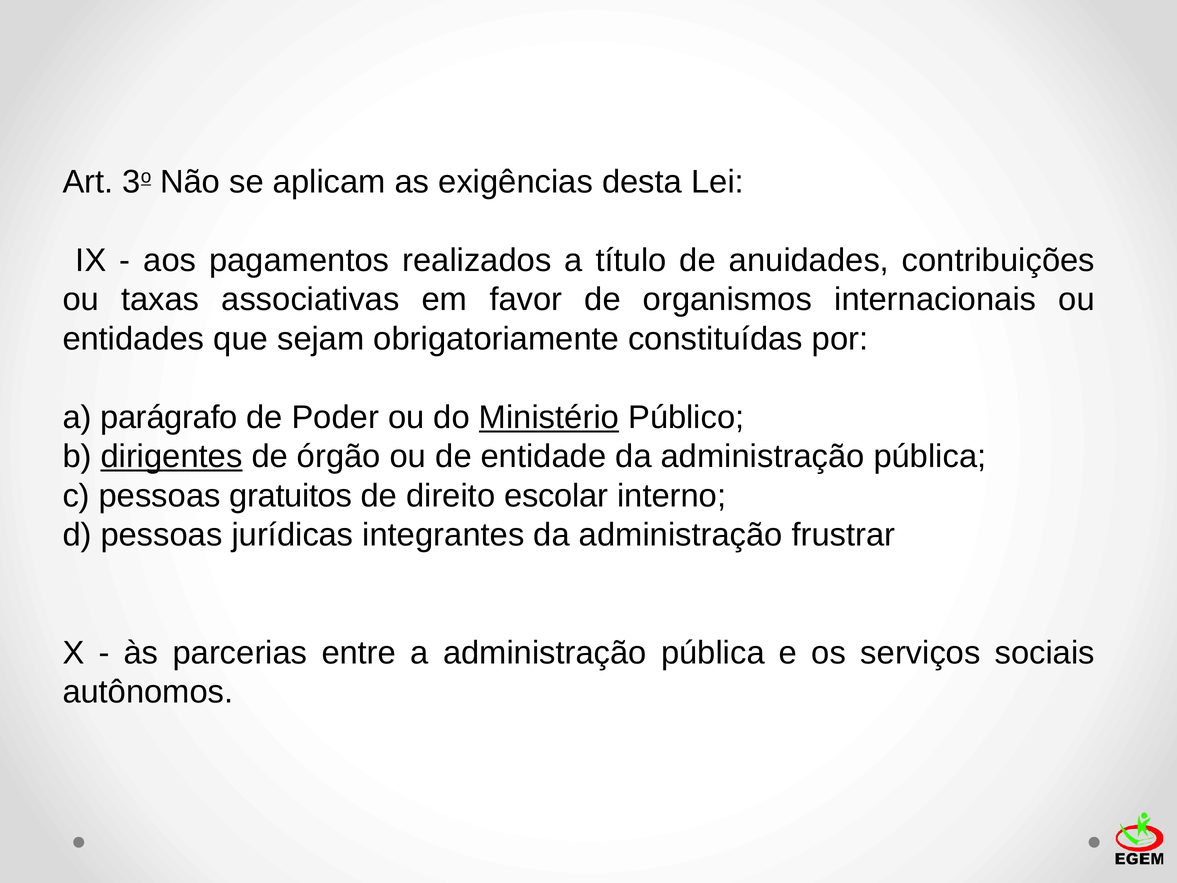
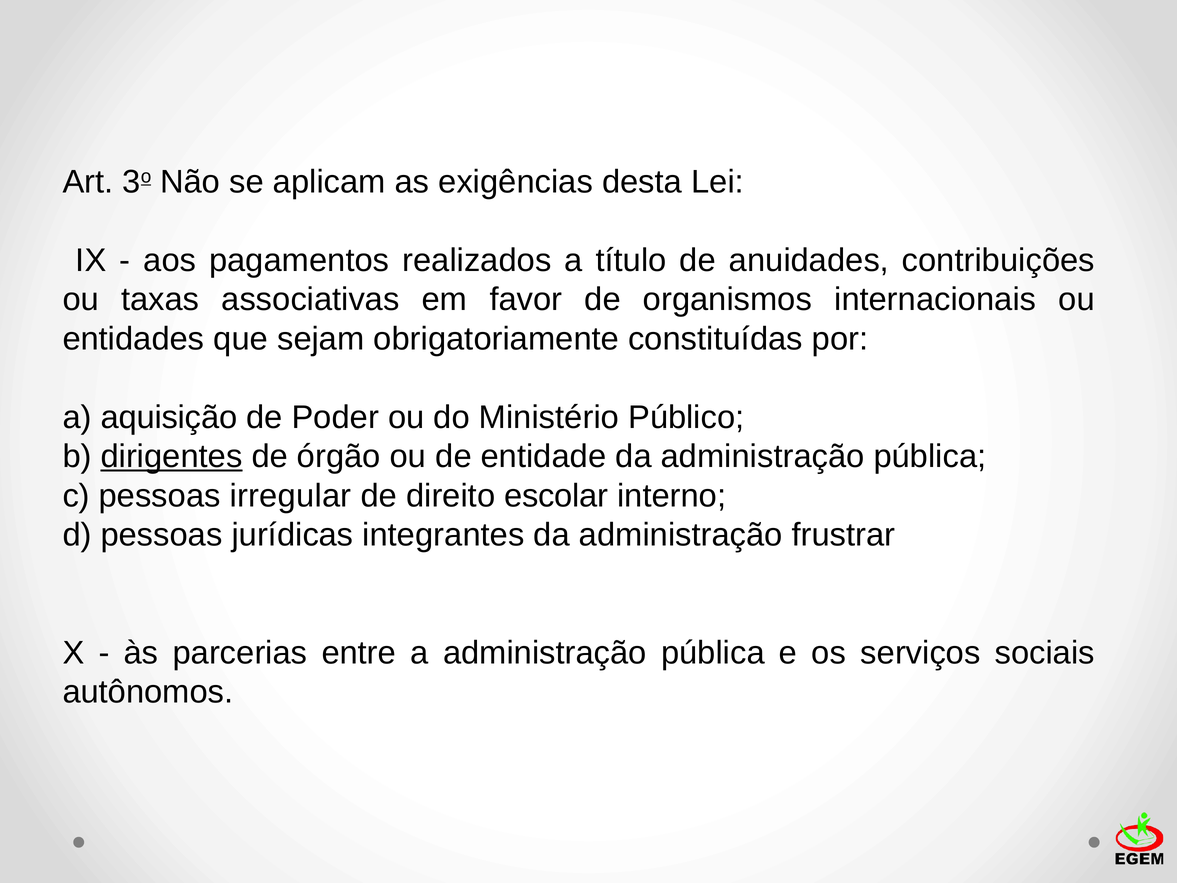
parágrafo: parágrafo -> aquisição
Ministério underline: present -> none
gratuitos: gratuitos -> irregular
